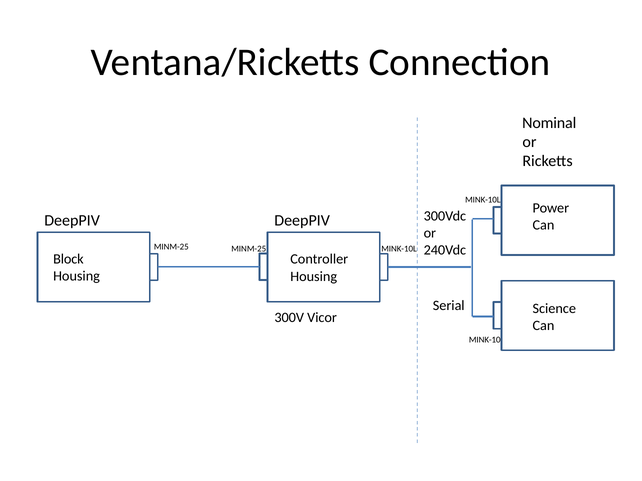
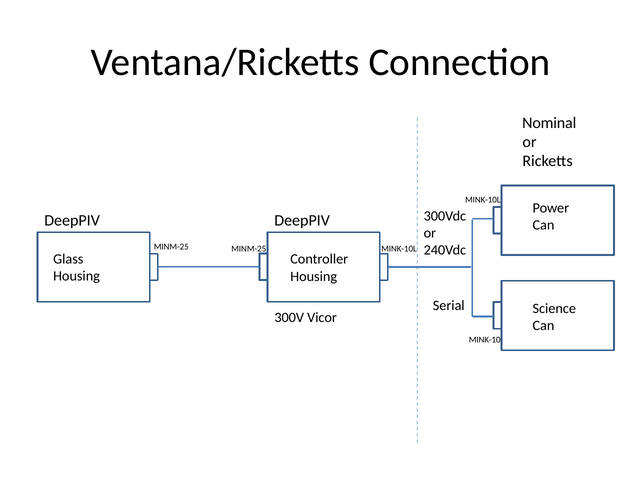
Block: Block -> Glass
